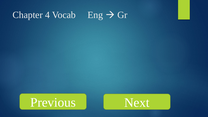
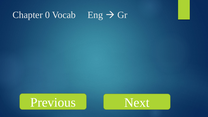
4: 4 -> 0
